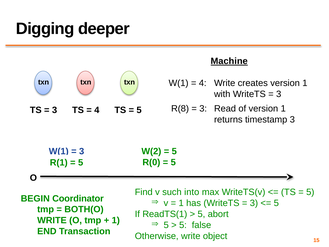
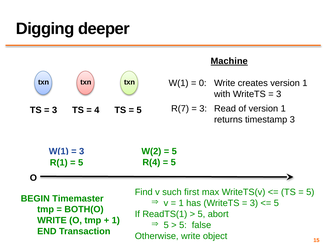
4 at (203, 83): 4 -> 0
R(8: R(8 -> R(7
R(0: R(0 -> R(4
into: into -> first
Coordinator: Coordinator -> Timemaster
